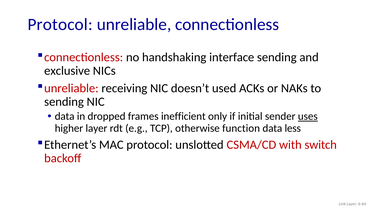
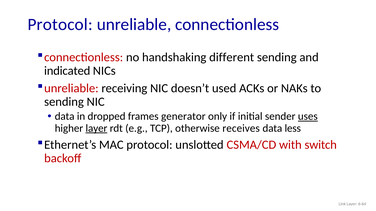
interface: interface -> different
exclusive: exclusive -> indicated
inefficient: inefficient -> generator
layer at (96, 128) underline: none -> present
function: function -> receives
